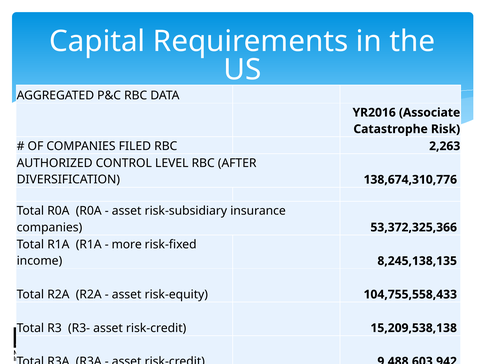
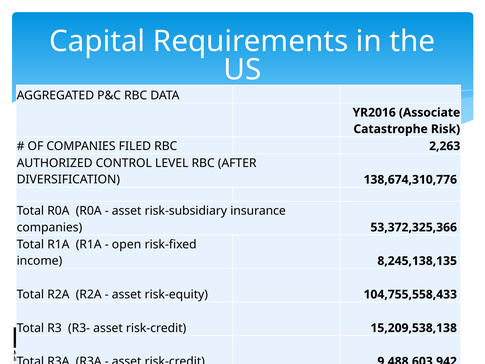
more: more -> open
